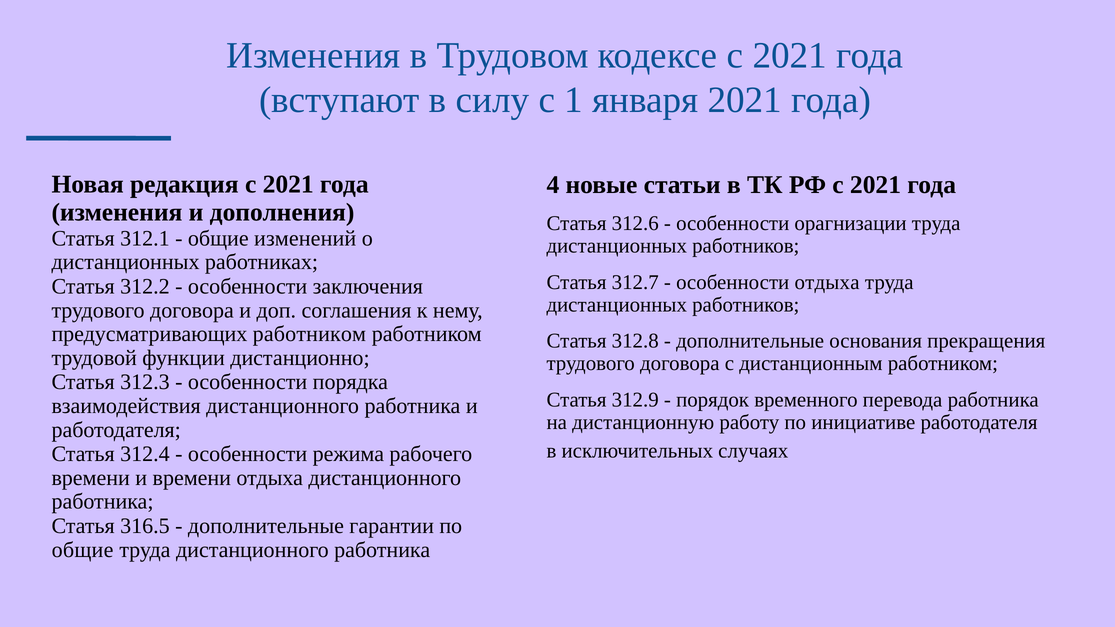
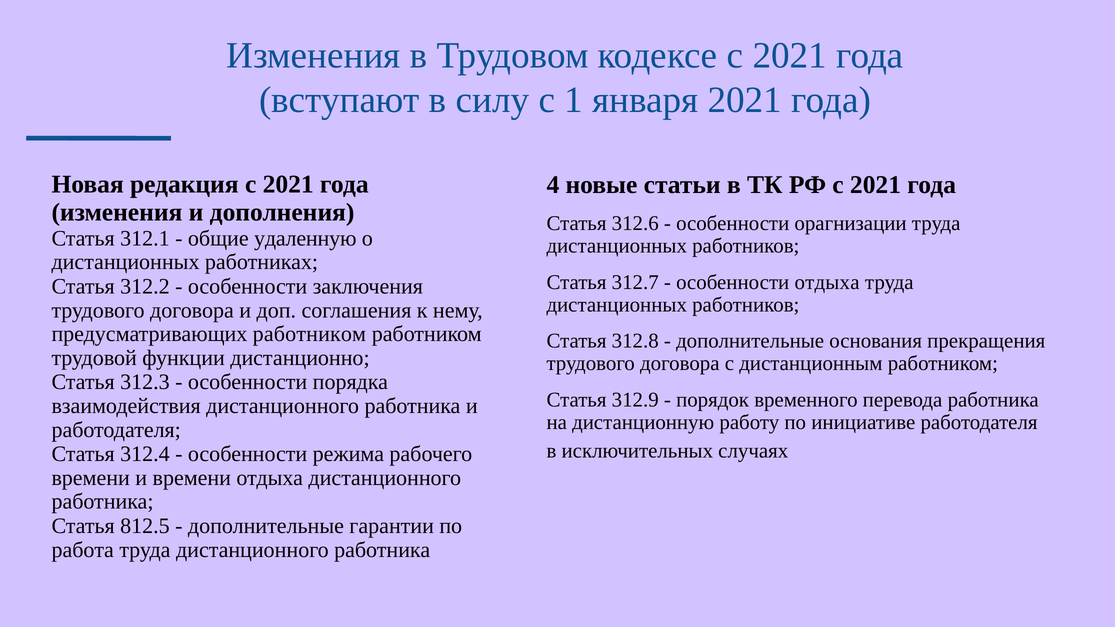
изменений: изменений -> удаленную
316.5: 316.5 -> 812.5
общие at (83, 550): общие -> работа
